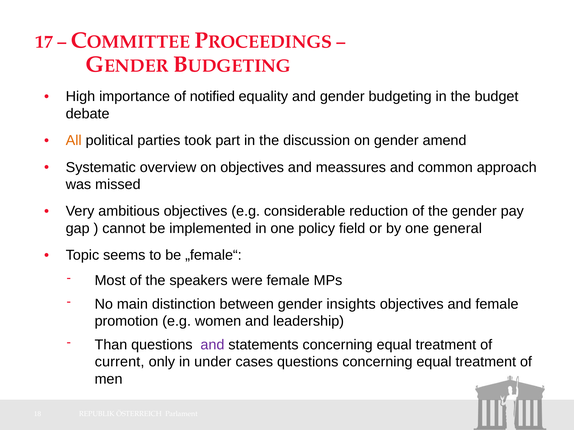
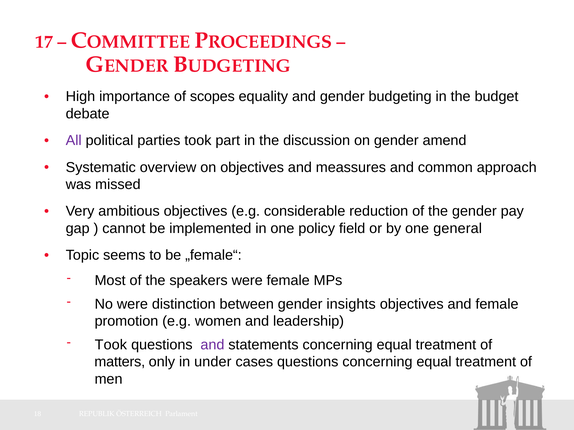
notified: notified -> scopes
All colour: orange -> purple
No main: main -> were
Than at (111, 345): Than -> Took
current: current -> matters
